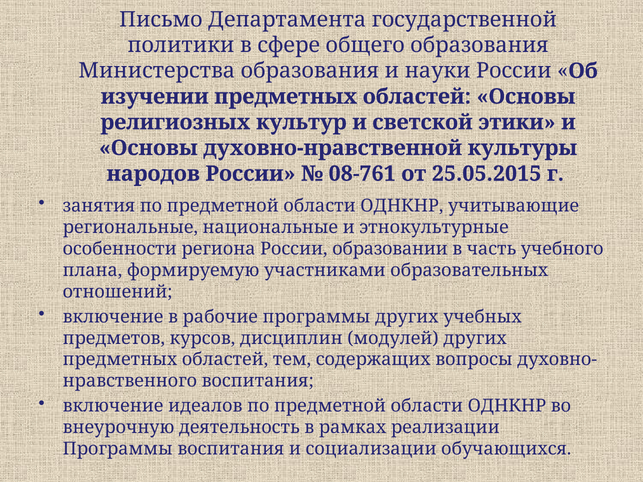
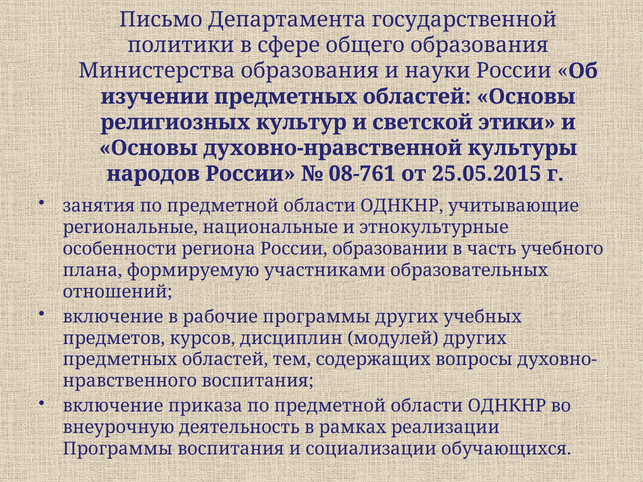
идеалов: идеалов -> приказа
